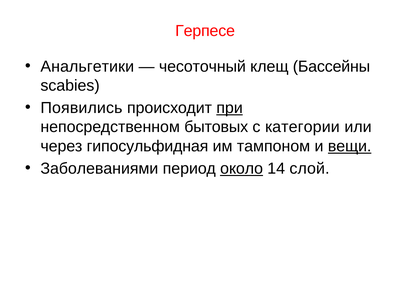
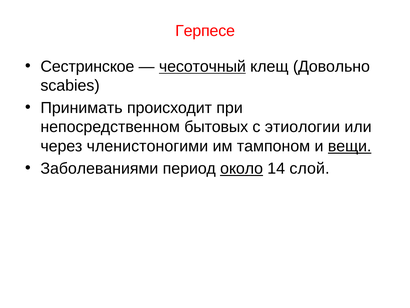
Анальгетики: Анальгетики -> Сестринское
чесоточный underline: none -> present
Бассейны: Бассейны -> Довольно
Появились: Появились -> Принимать
при underline: present -> none
категории: категории -> этиологии
гипосульфидная: гипосульфидная -> членистоногими
